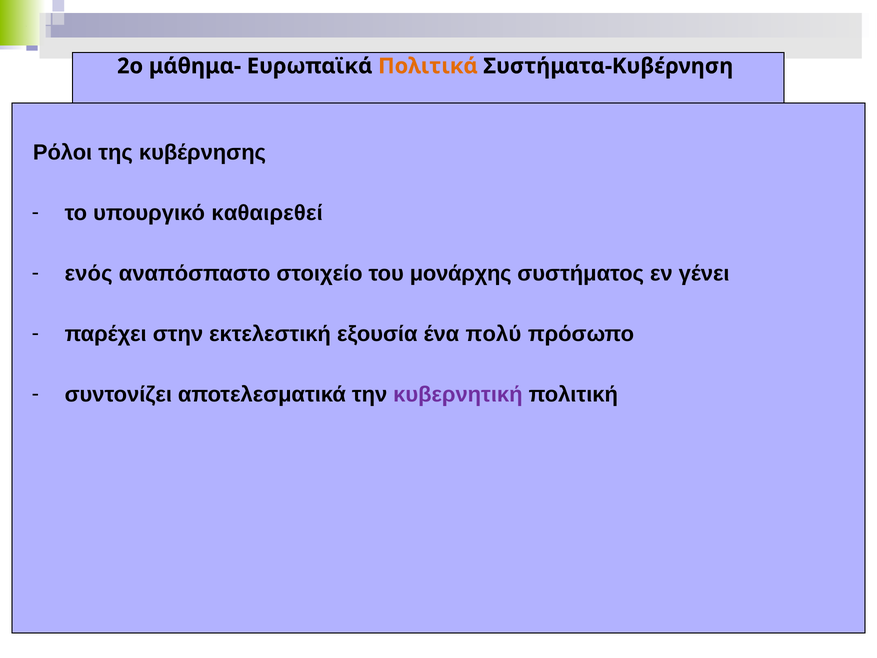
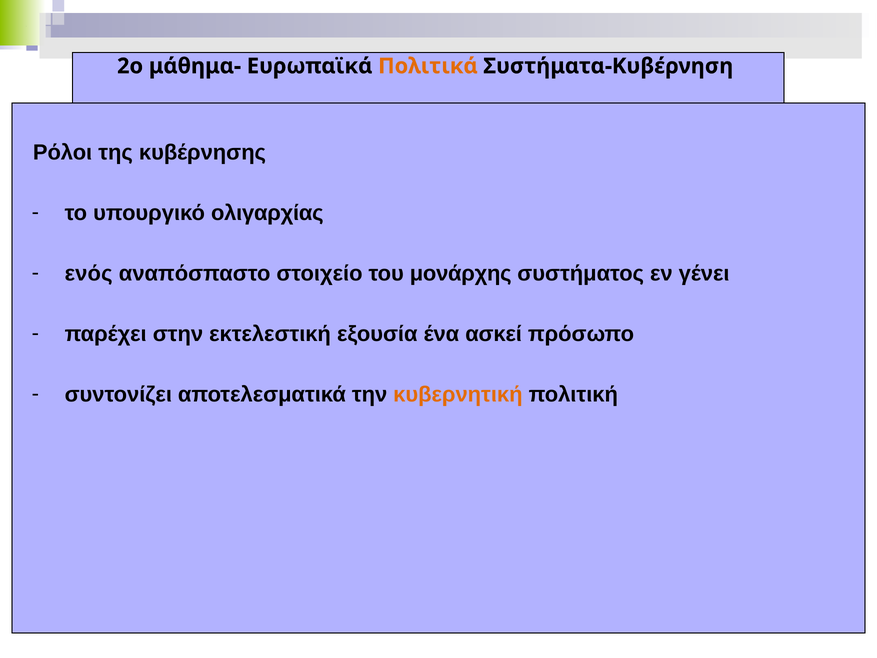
καθαιρεθεί: καθαιρεθεί -> ολιγαρχίας
πολύ: πολύ -> ασκεί
κυβερνητική colour: purple -> orange
